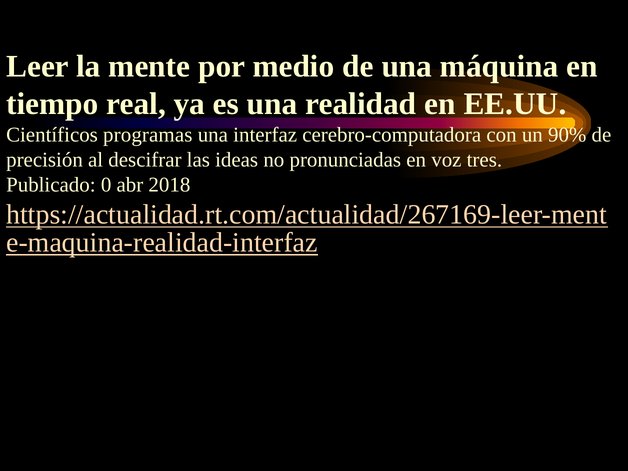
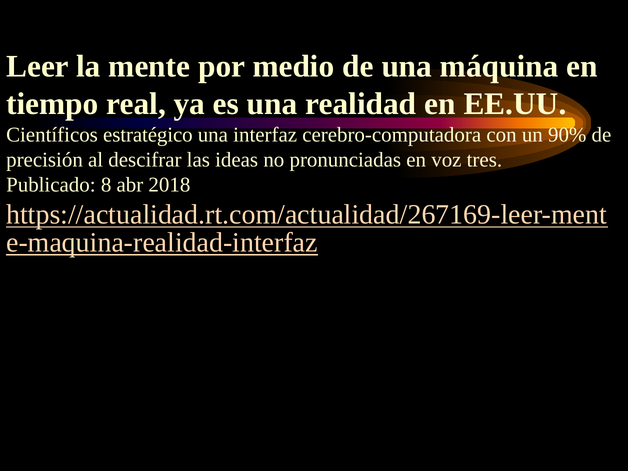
programas: programas -> estratégico
0: 0 -> 8
